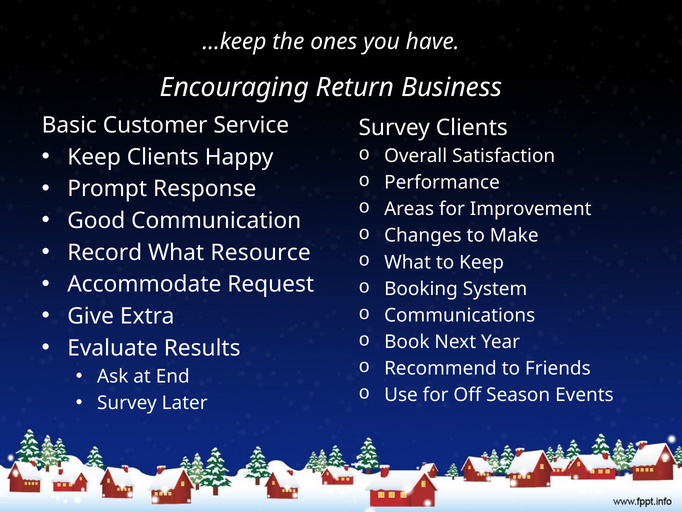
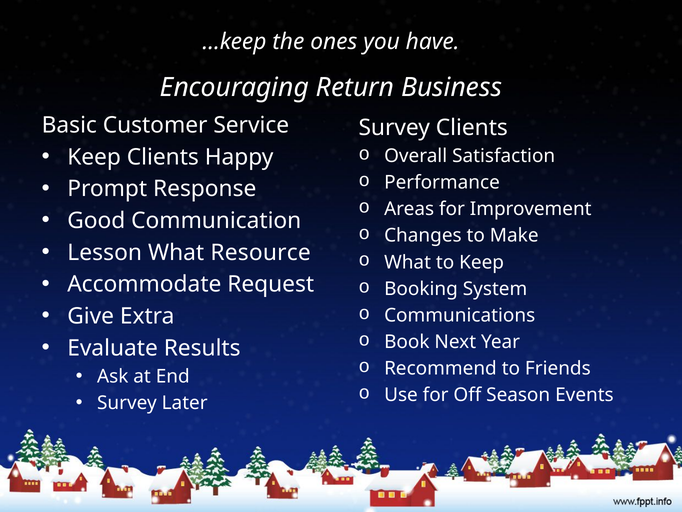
Record: Record -> Lesson
